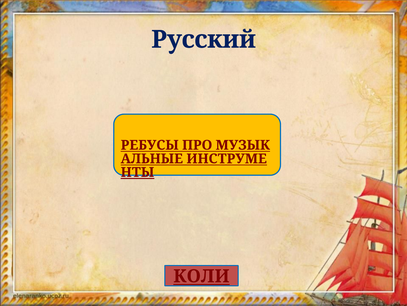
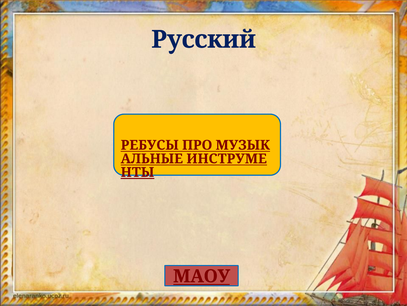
КОЛИ: КОЛИ -> МАОУ
